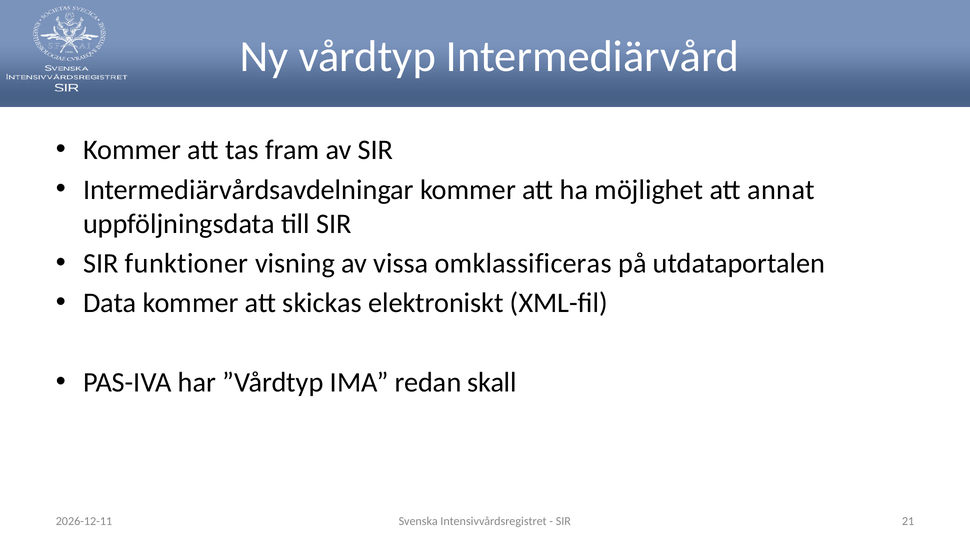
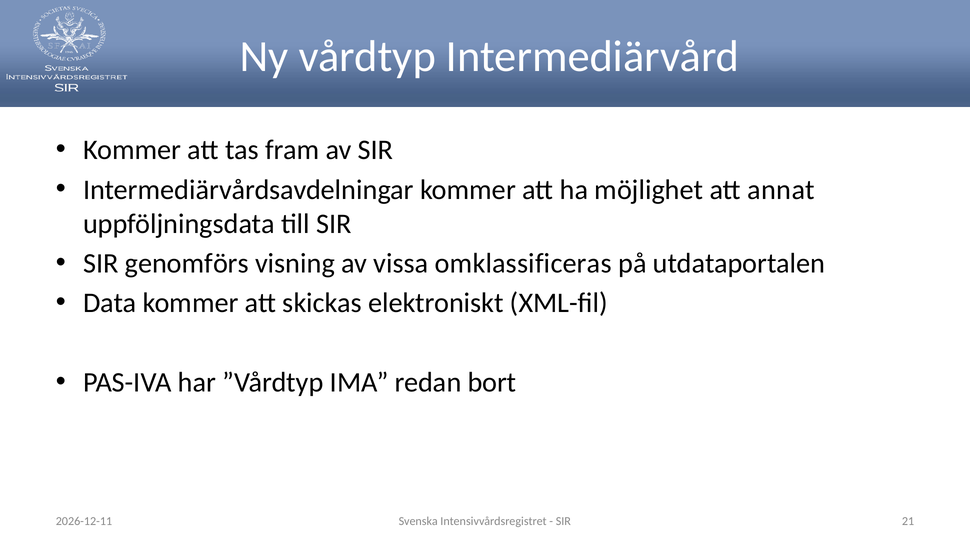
funktioner: funktioner -> genomförs
skall: skall -> bort
